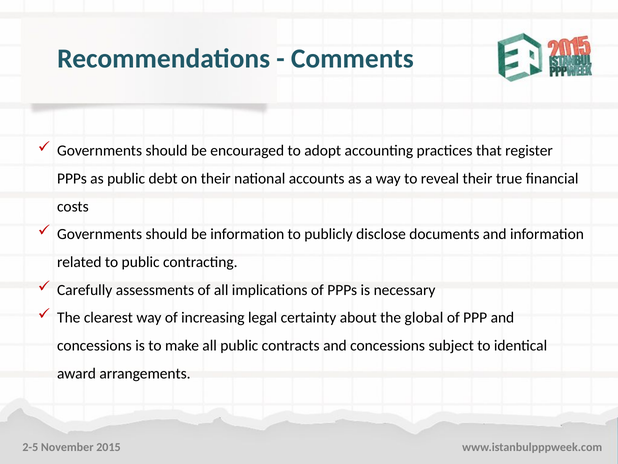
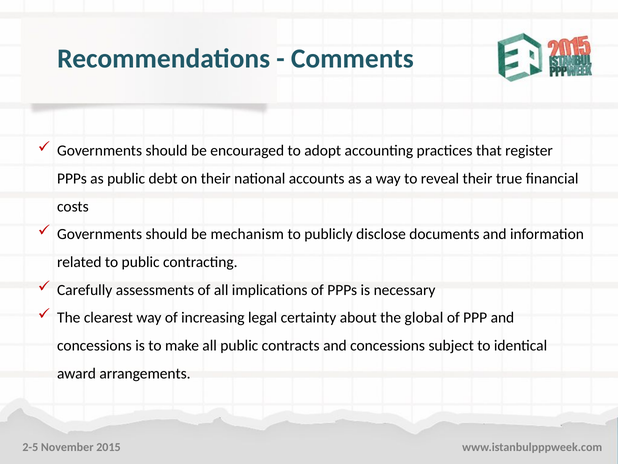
be information: information -> mechanism
